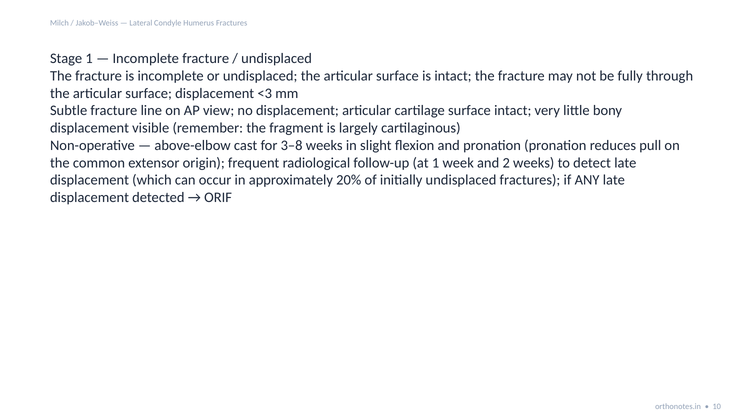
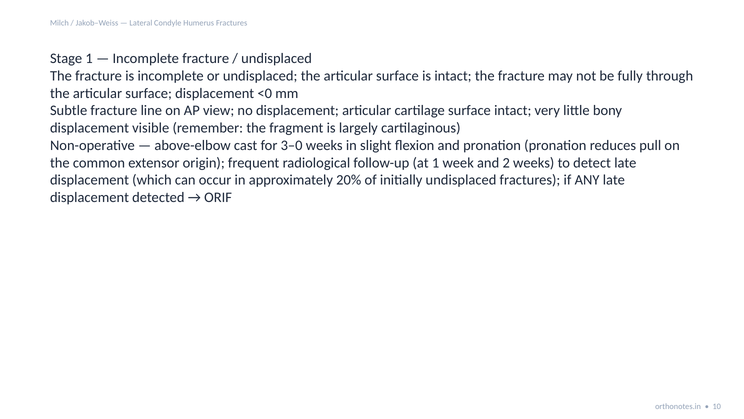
<3: <3 -> <0
3–8: 3–8 -> 3–0
